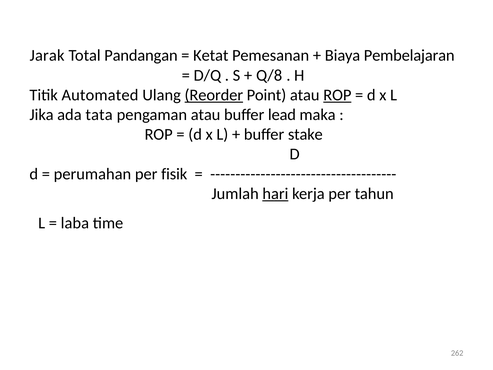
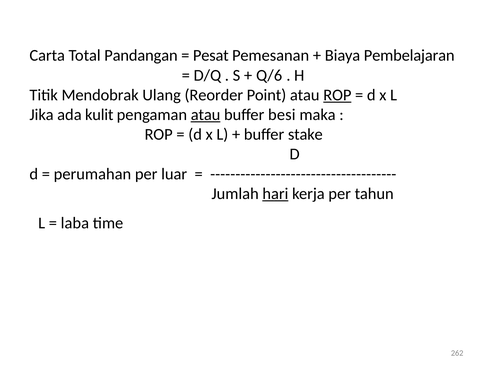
Jarak: Jarak -> Carta
Ketat: Ketat -> Pesat
Q/8: Q/8 -> Q/6
Automated: Automated -> Mendobrak
Reorder underline: present -> none
tata: tata -> kulit
atau at (206, 115) underline: none -> present
lead: lead -> besi
fisik: fisik -> luar
